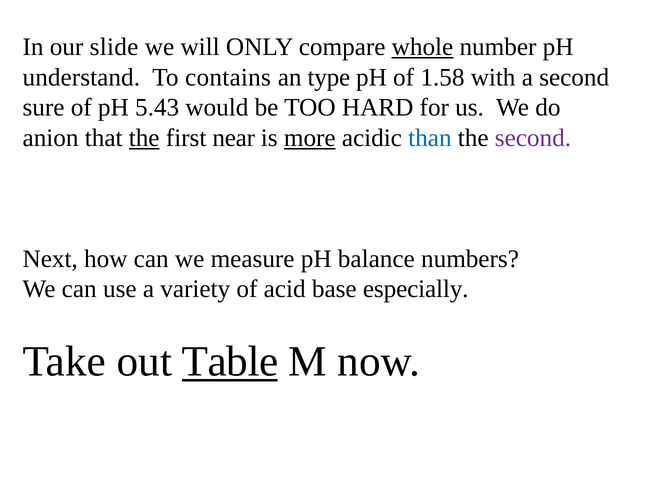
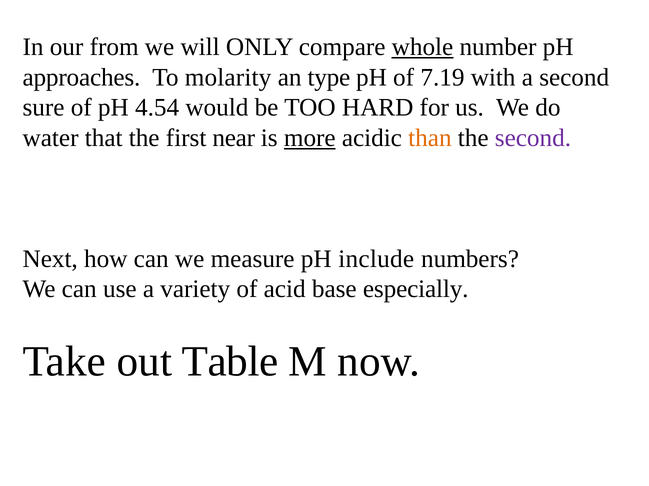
slide: slide -> from
understand: understand -> approaches
contains: contains -> molarity
1.58: 1.58 -> 7.19
5.43: 5.43 -> 4.54
anion: anion -> water
the at (144, 138) underline: present -> none
than colour: blue -> orange
balance: balance -> include
Table underline: present -> none
